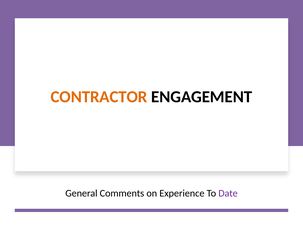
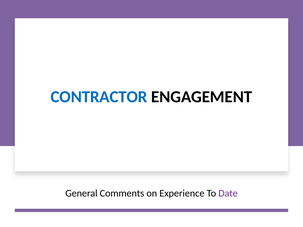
CONTRACTOR colour: orange -> blue
